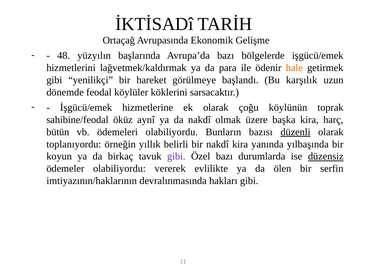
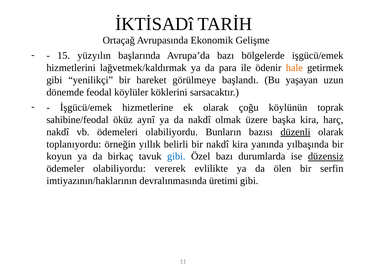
48: 48 -> 15
karşılık: karşılık -> yaşayan
bütün at (58, 132): bütün -> nakdî
gibi at (176, 156) colour: purple -> blue
hakları: hakları -> üretimi
